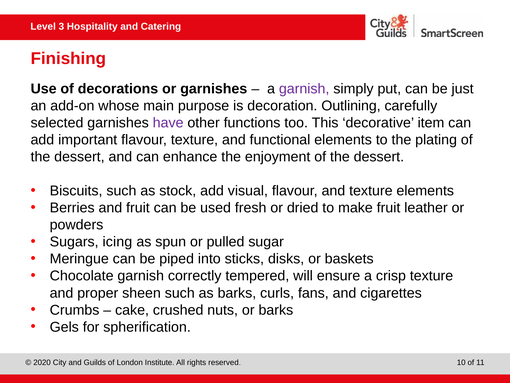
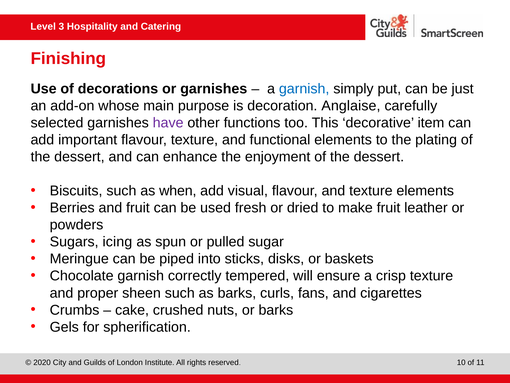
garnish at (304, 89) colour: purple -> blue
Outlining: Outlining -> Anglaise
stock: stock -> when
